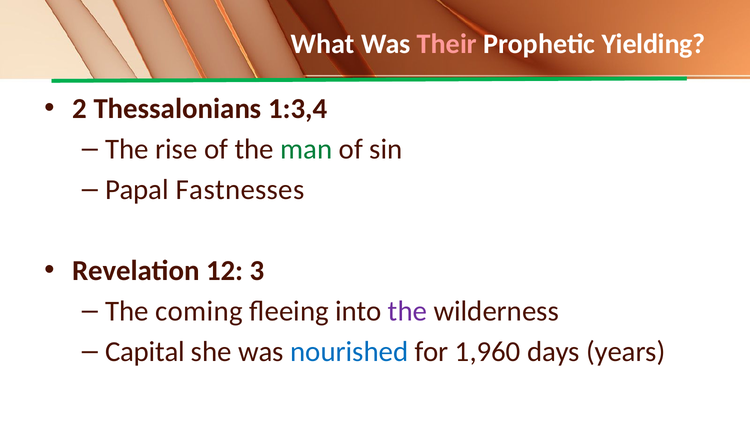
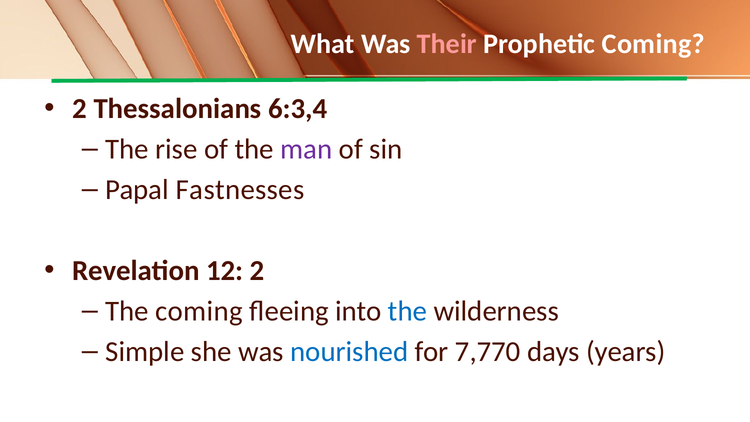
Prophetic Yielding: Yielding -> Coming
1:3,4: 1:3,4 -> 6:3,4
man colour: green -> purple
12 3: 3 -> 2
the at (408, 311) colour: purple -> blue
Capital: Capital -> Simple
1,960: 1,960 -> 7,770
